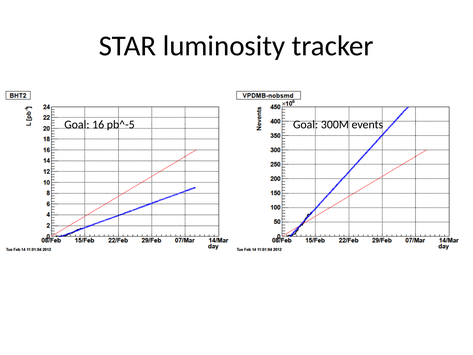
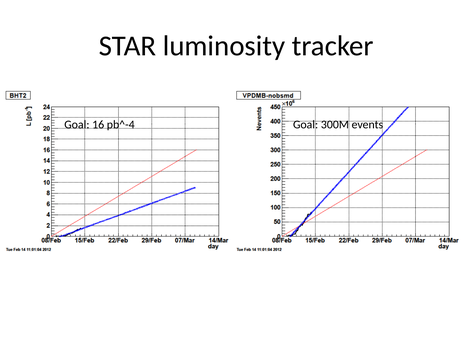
pb^-5: pb^-5 -> pb^-4
